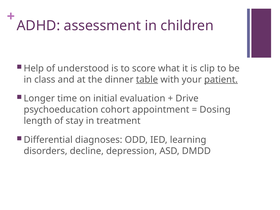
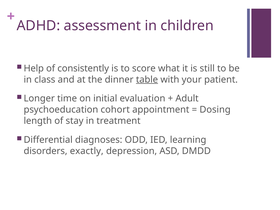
understood: understood -> consistently
clip: clip -> still
patient underline: present -> none
Drive: Drive -> Adult
decline: decline -> exactly
